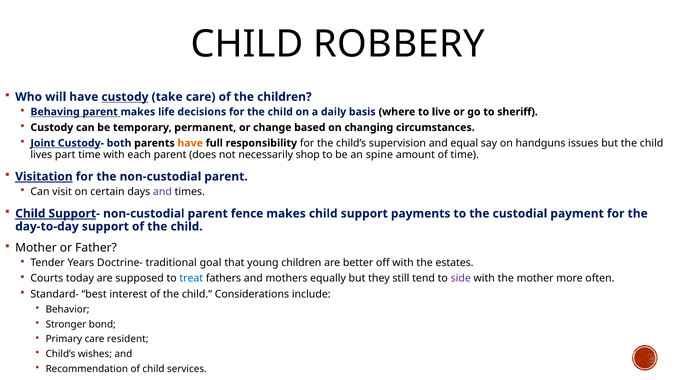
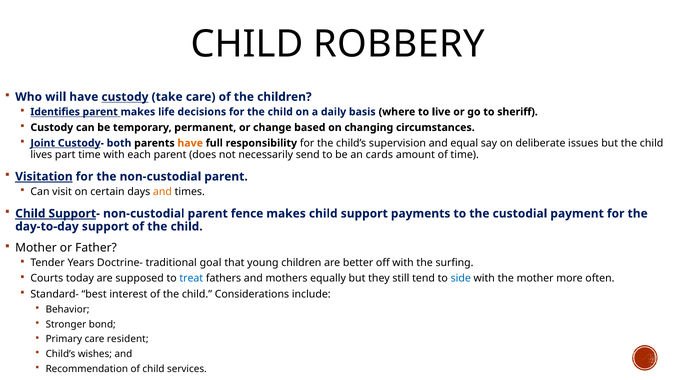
Behaving: Behaving -> Identifies
handguns: handguns -> deliberate
shop: shop -> send
spine: spine -> cards
and at (162, 192) colour: purple -> orange
estates: estates -> surfing
side colour: purple -> blue
